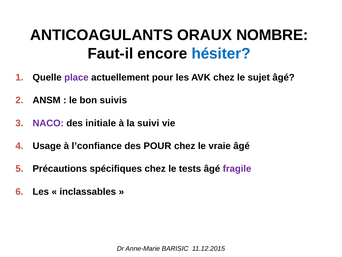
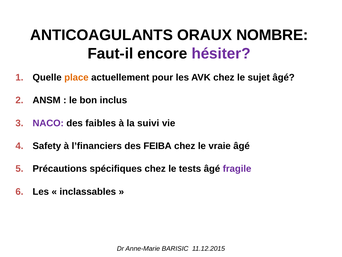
hésiter colour: blue -> purple
place colour: purple -> orange
suivis: suivis -> inclus
initiale: initiale -> faibles
Usage: Usage -> Safety
l’confiance: l’confiance -> l’financiers
des POUR: POUR -> FEIBA
